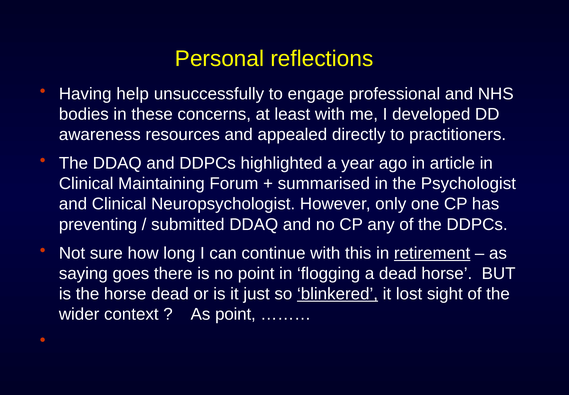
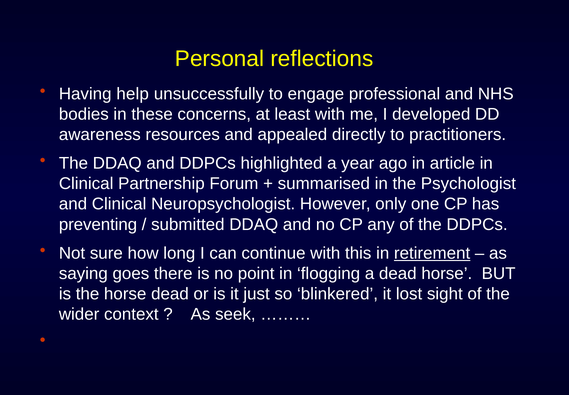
Maintaining: Maintaining -> Partnership
blinkered underline: present -> none
As point: point -> seek
